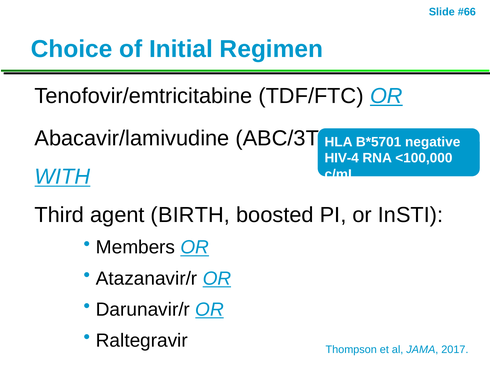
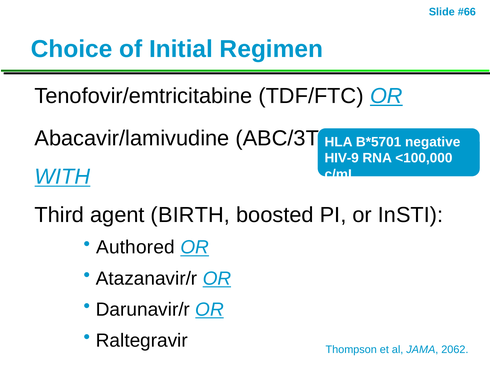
HIV-4: HIV-4 -> HIV-9
Members: Members -> Authored
2017: 2017 -> 2062
